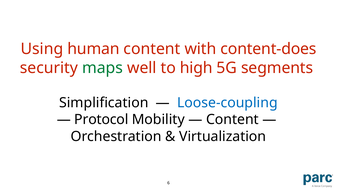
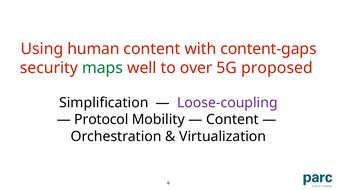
content-does: content-does -> content-gaps
high: high -> over
segments: segments -> proposed
Loose-coupling colour: blue -> purple
